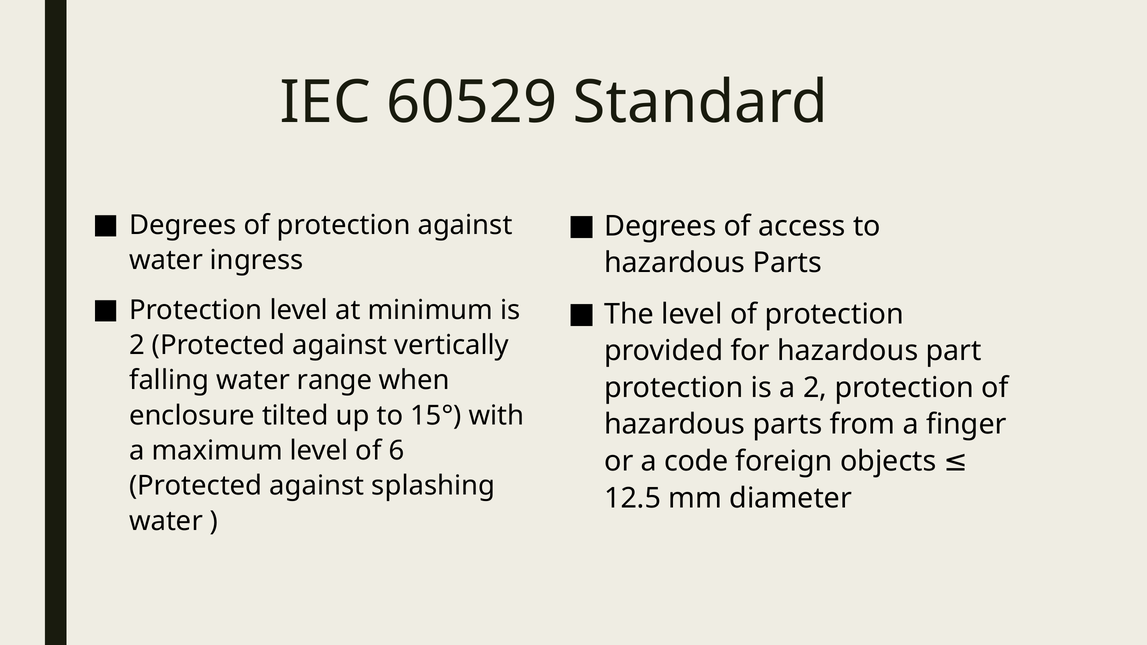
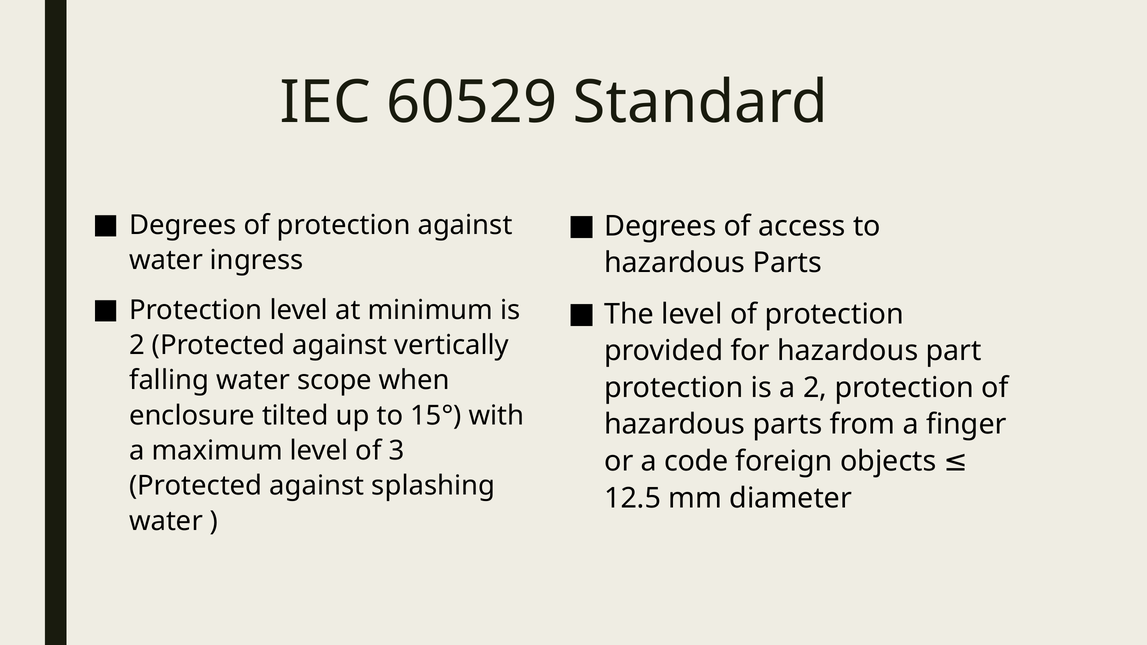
range: range -> scope
6: 6 -> 3
